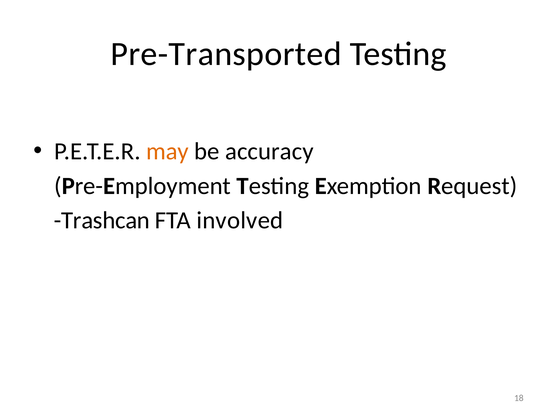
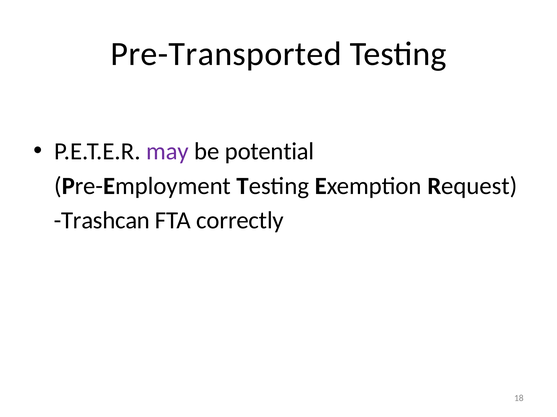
may colour: orange -> purple
accuracy: accuracy -> potential
involved: involved -> correctly
